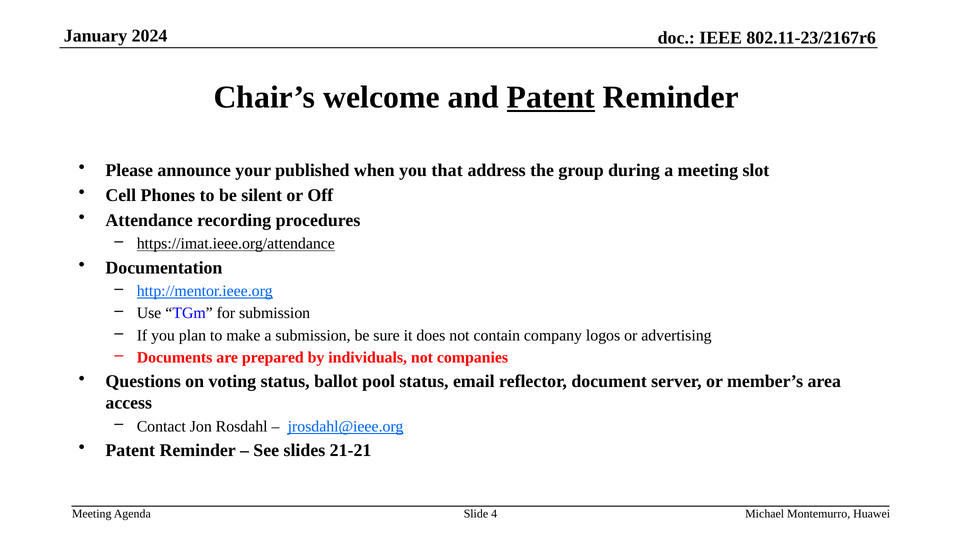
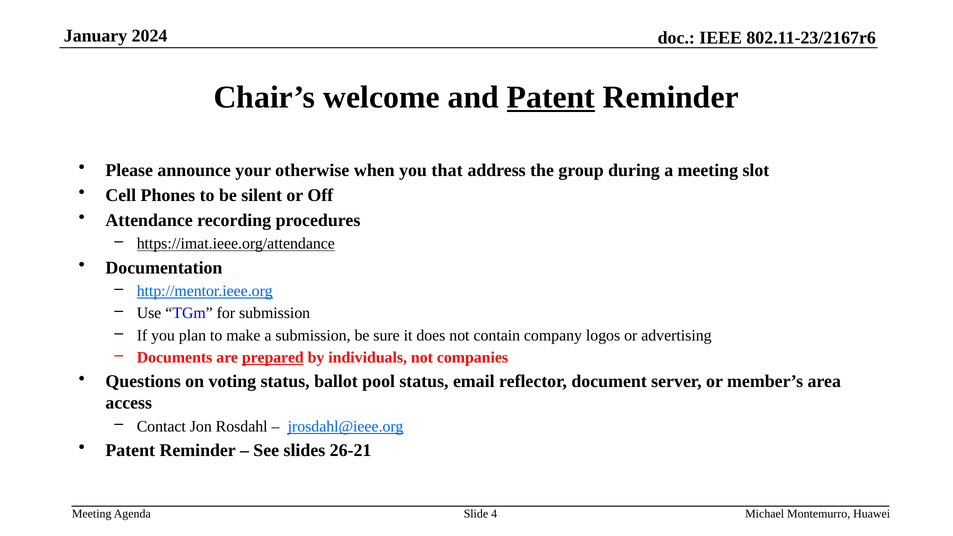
published: published -> otherwise
prepared underline: none -> present
21-21: 21-21 -> 26-21
